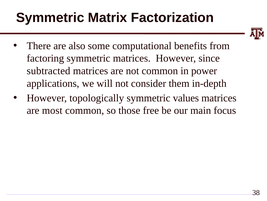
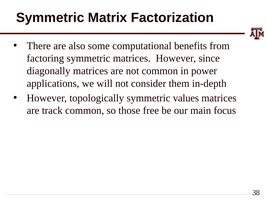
subtracted: subtracted -> diagonally
most: most -> track
